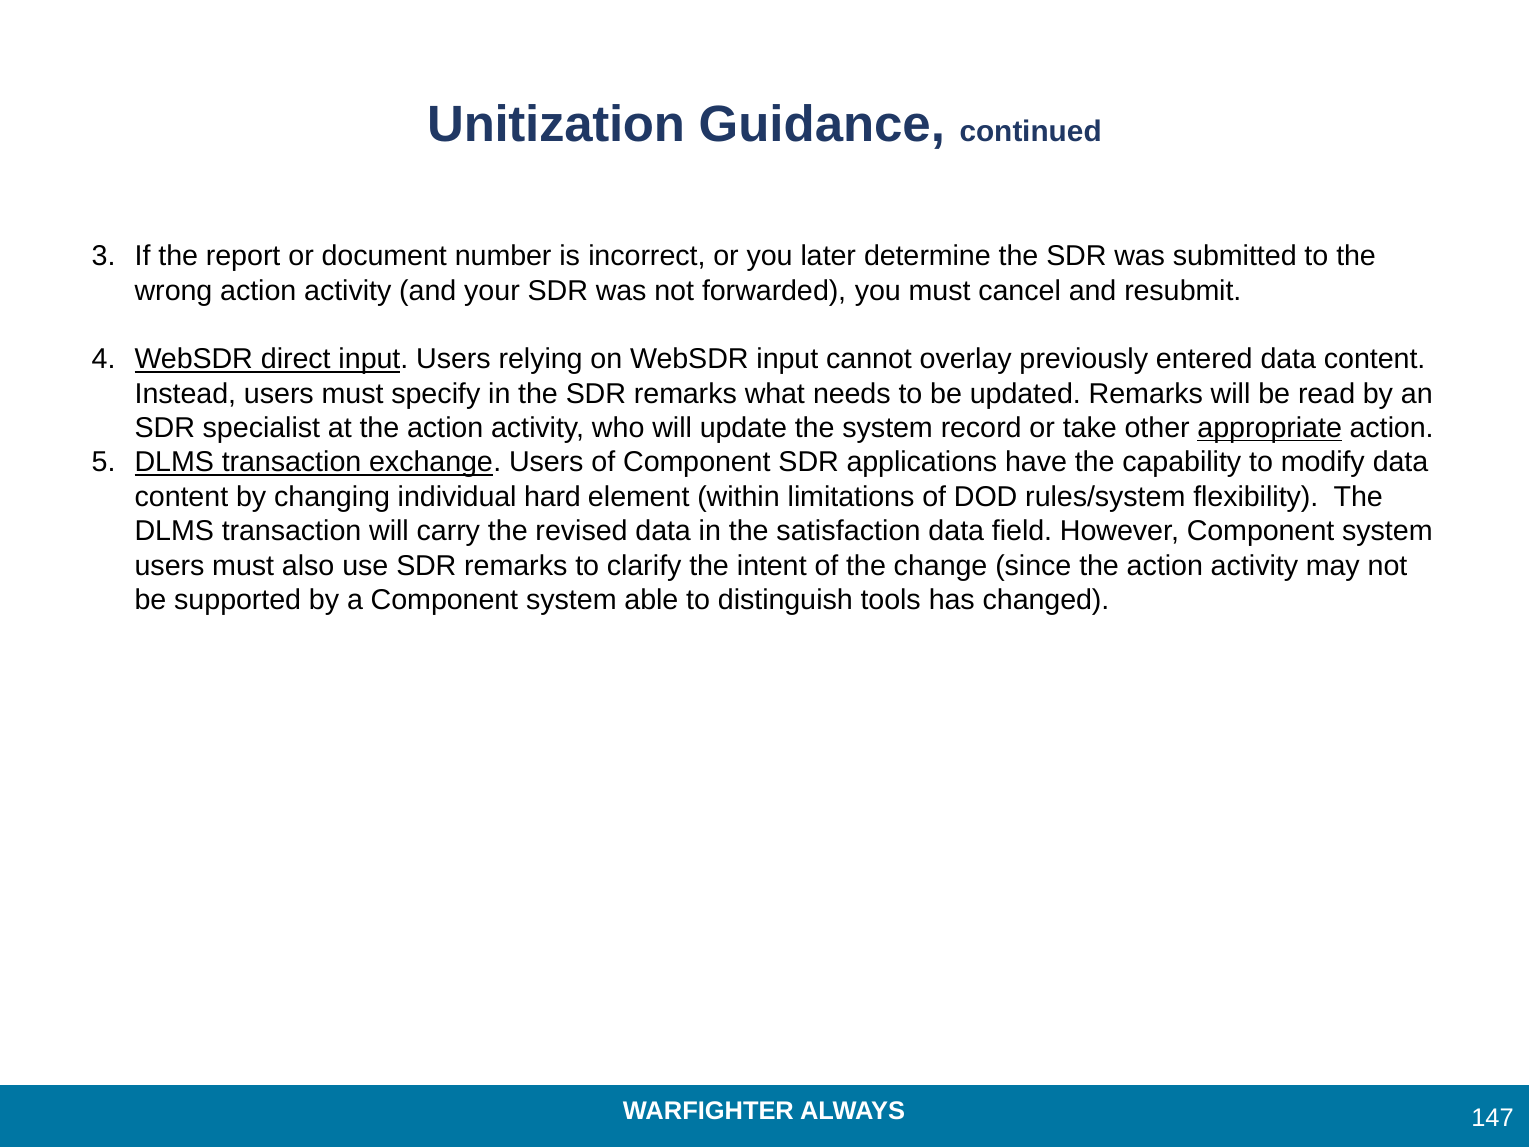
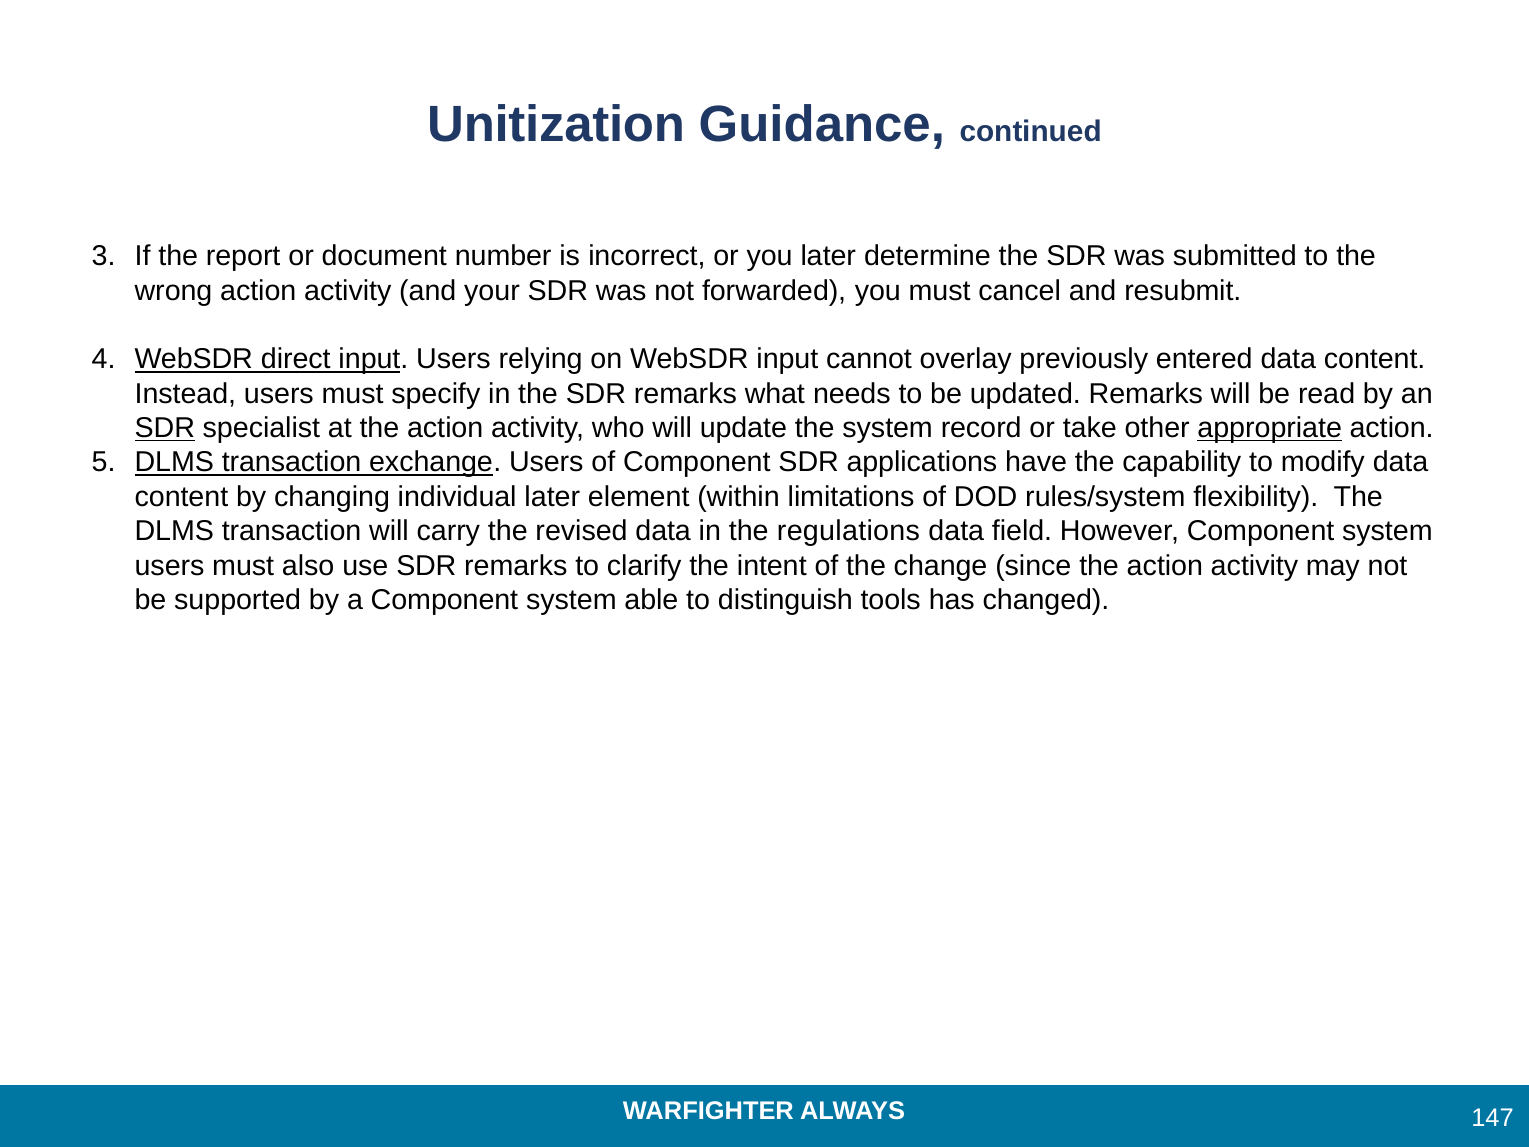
SDR at (165, 428) underline: none -> present
individual hard: hard -> later
satisfaction: satisfaction -> regulations
